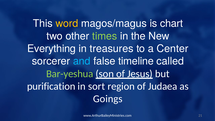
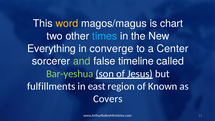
times colour: light green -> light blue
treasures: treasures -> converge
and colour: light blue -> light green
purification: purification -> fulfillments
sort: sort -> east
Judaea: Judaea -> Known
Goings: Goings -> Covers
